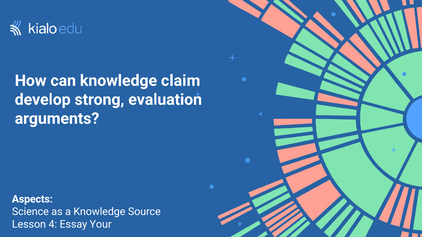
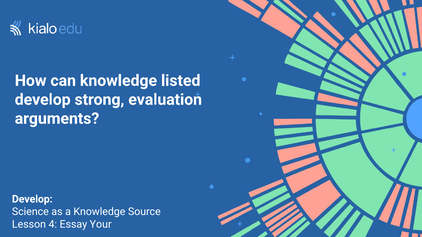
claim: claim -> listed
Aspects at (32, 199): Aspects -> Develop
